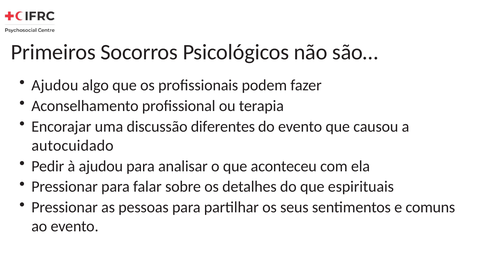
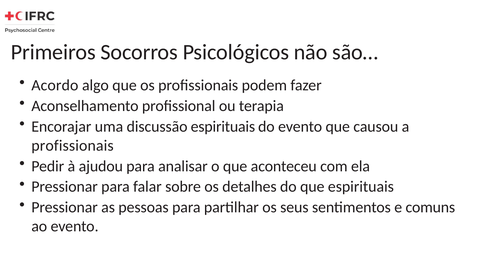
Ajudou at (55, 85): Ajudou -> Acordo
discussão diferentes: diferentes -> espirituais
autocuidado at (72, 145): autocuidado -> profissionais
